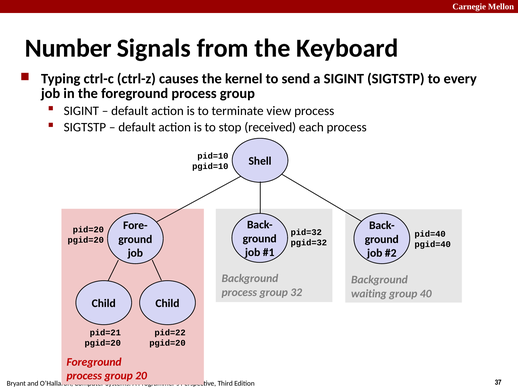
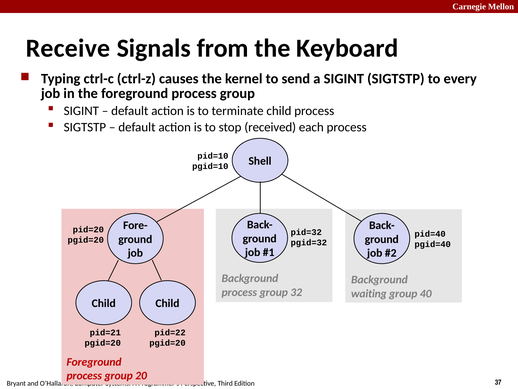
Number: Number -> Receive
terminate view: view -> child
